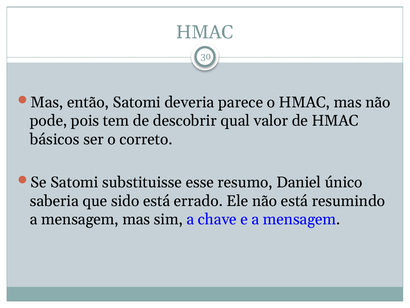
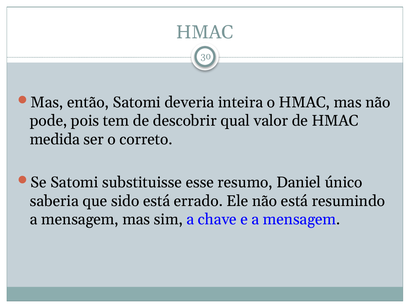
parece: parece -> inteira
básicos: básicos -> medida
